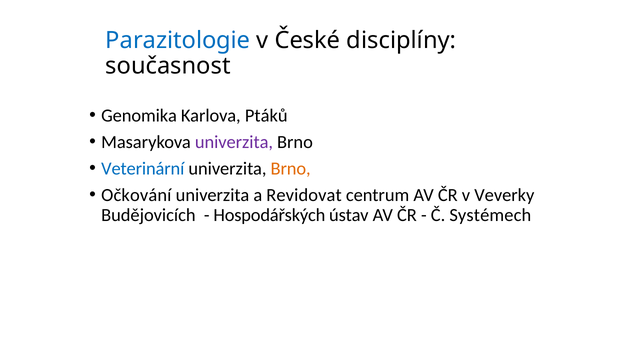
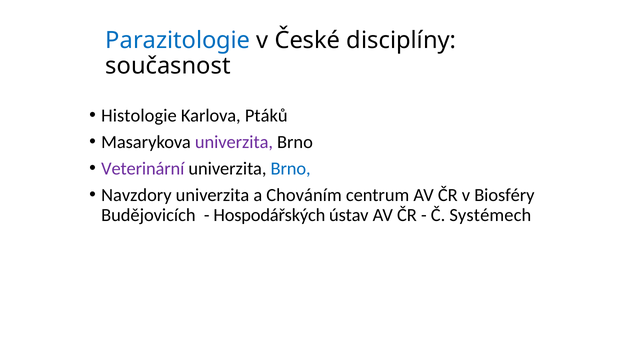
Genomika: Genomika -> Histologie
Veterinární colour: blue -> purple
Brno at (291, 168) colour: orange -> blue
Očkování: Očkování -> Navzdory
Revidovat: Revidovat -> Chováním
Veverky: Veverky -> Biosféry
